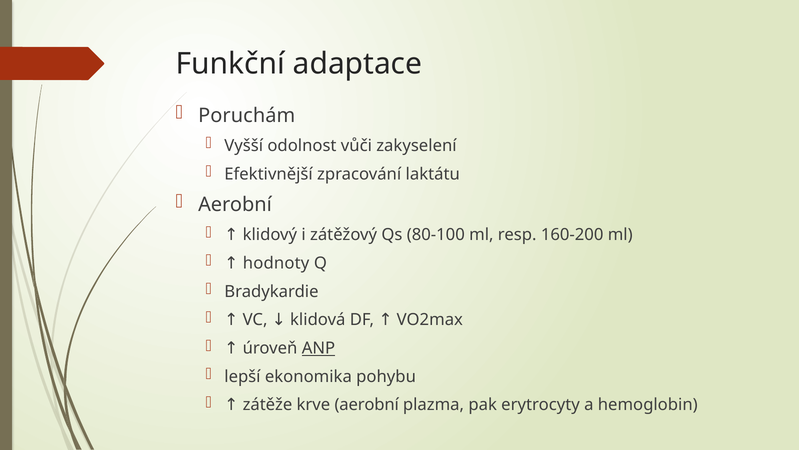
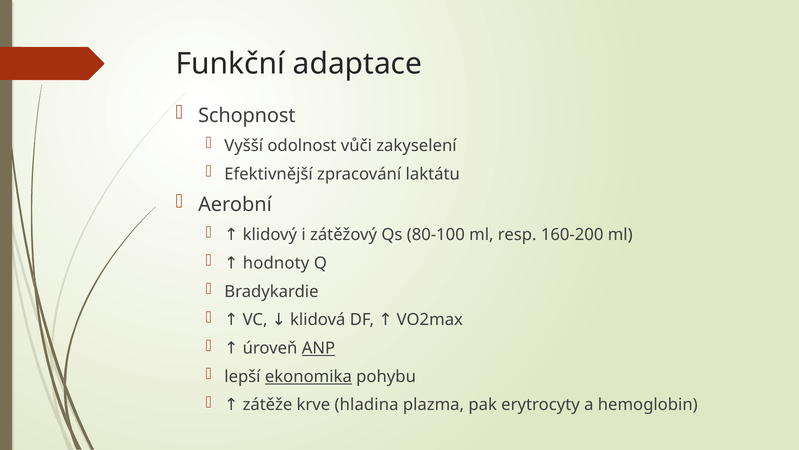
Poruchám: Poruchám -> Schopnost
ekonomika underline: none -> present
krve aerobní: aerobní -> hladina
